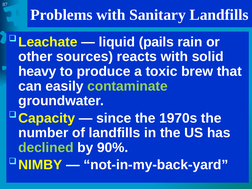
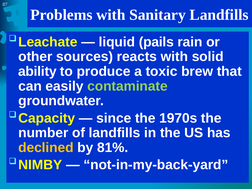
heavy: heavy -> ability
declined colour: light green -> yellow
90%: 90% -> 81%
